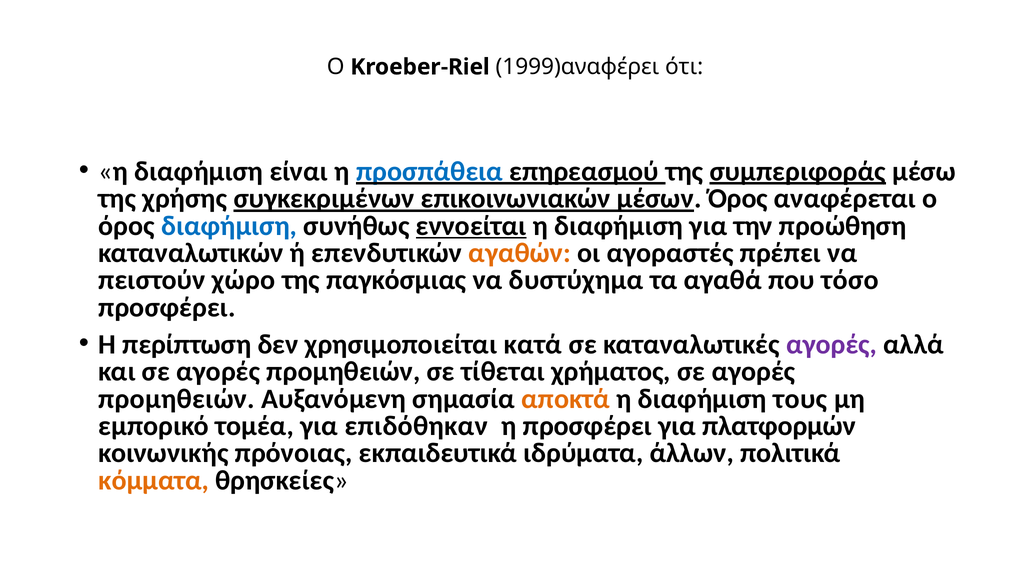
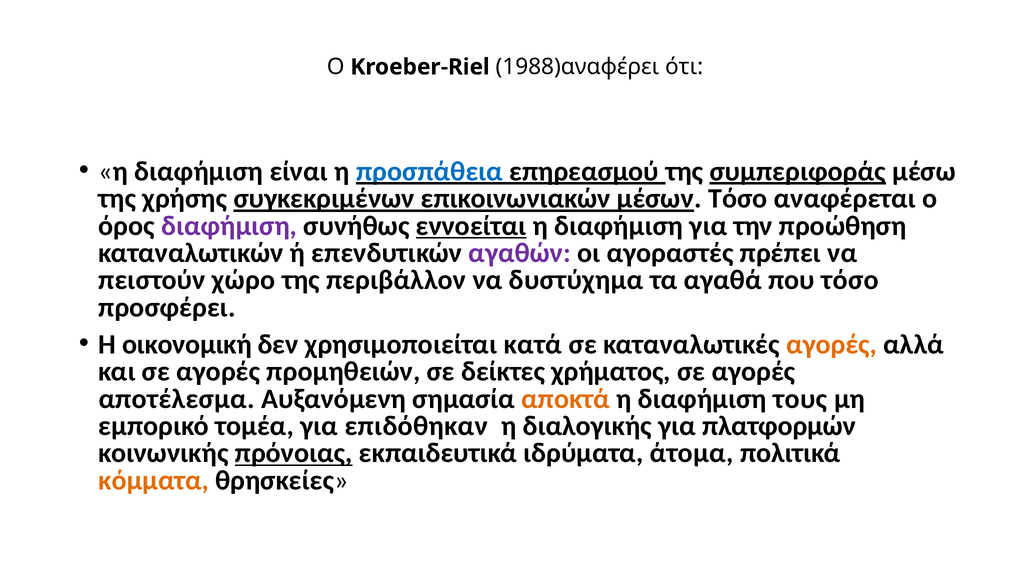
1999)αναφέρει: 1999)αναφέρει -> 1988)αναφέρει
μέσων Όρος: Όρος -> Τόσο
διαφήμιση at (229, 226) colour: blue -> purple
αγαθών colour: orange -> purple
παγκόσμιας: παγκόσμιας -> περιβάλλον
περίπτωση: περίπτωση -> οικονομική
αγορές at (831, 345) colour: purple -> orange
τίθεται: τίθεται -> δείκτες
προμηθειών at (177, 399): προμηθειών -> αποτέλεσμα
η προσφέρει: προσφέρει -> διαλογικής
πρόνοιας underline: none -> present
άλλων: άλλων -> άτομα
